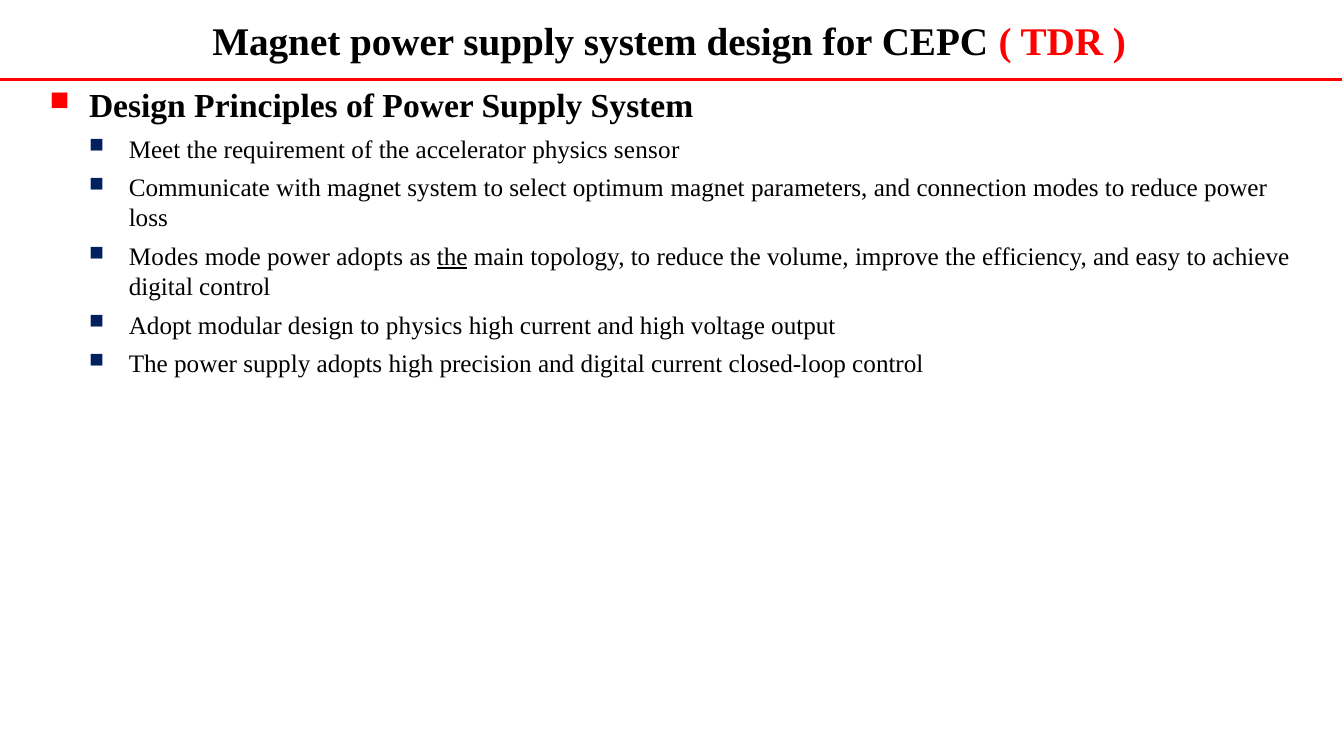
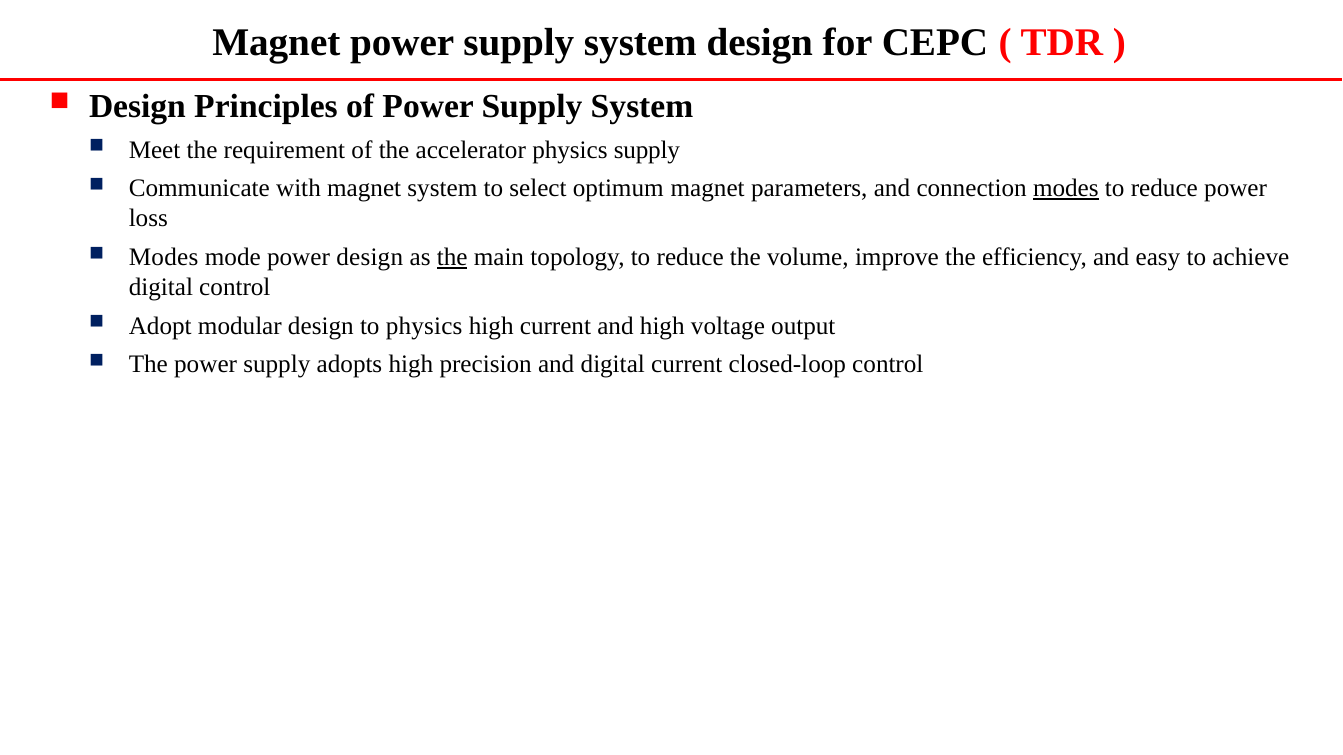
physics sensor: sensor -> supply
modes at (1066, 188) underline: none -> present
power adopts: adopts -> design
